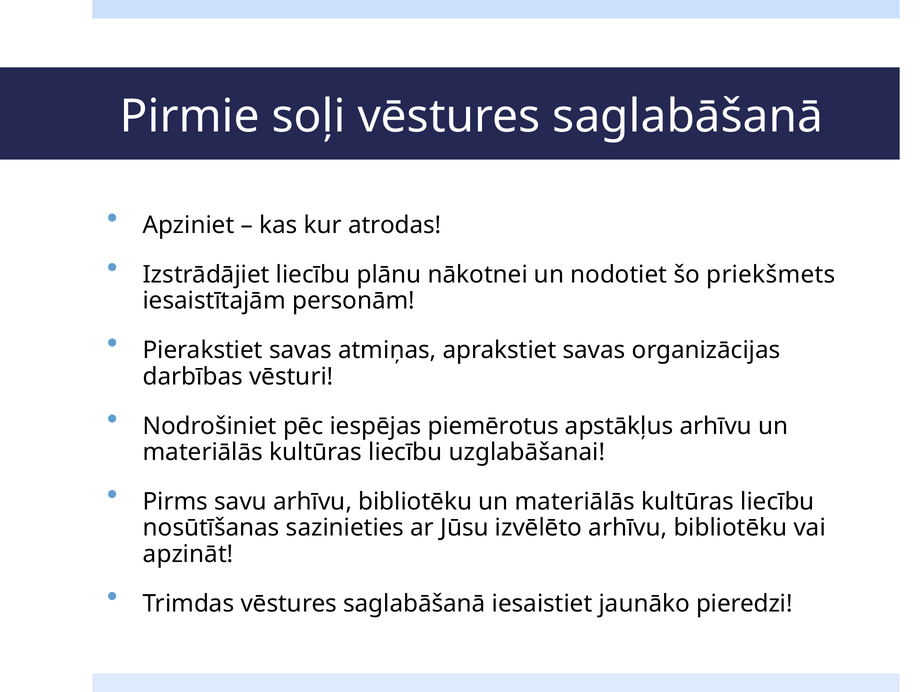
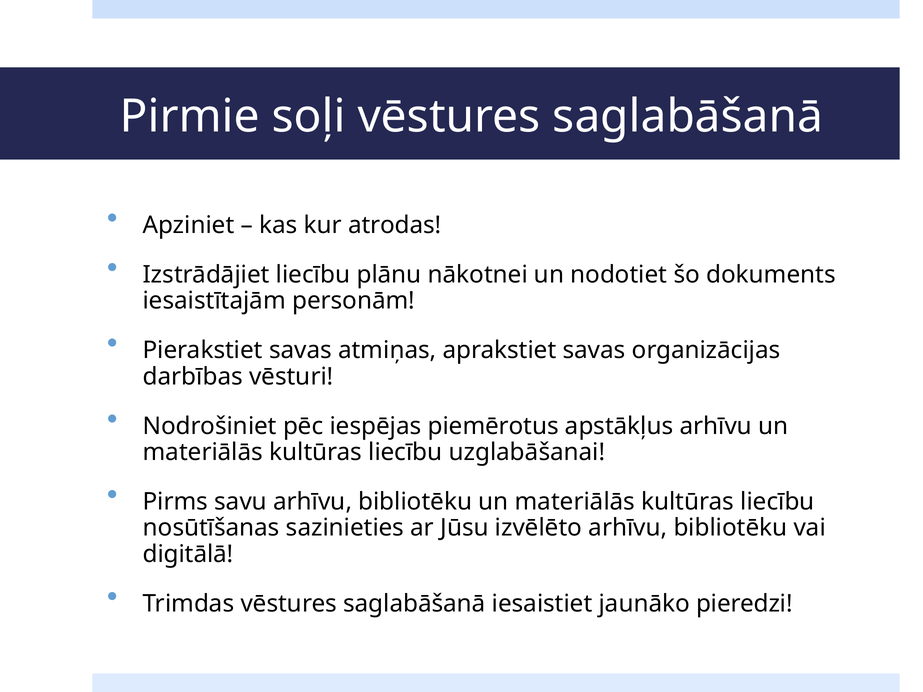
priekšmets: priekšmets -> dokuments
apzināt: apzināt -> digitālā
